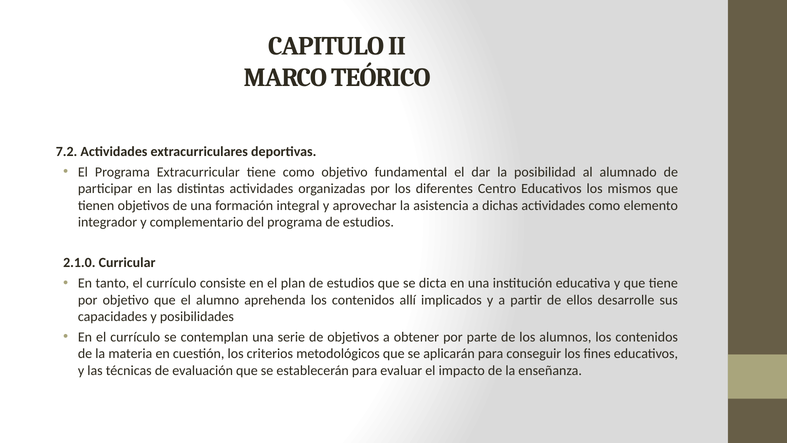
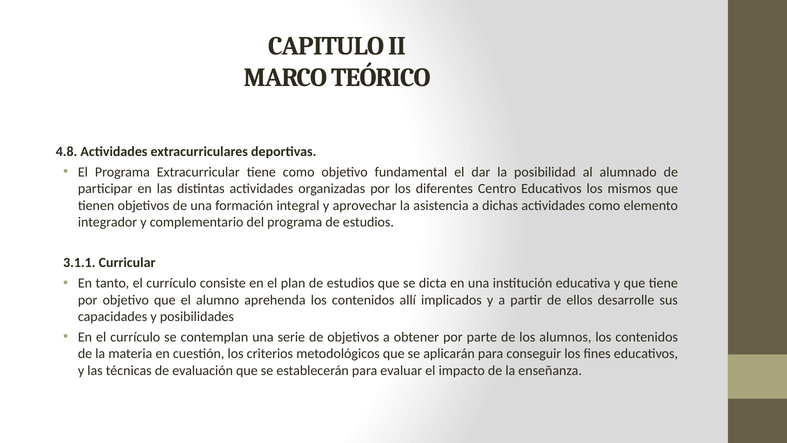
7.2: 7.2 -> 4.8
2.1.0: 2.1.0 -> 3.1.1
